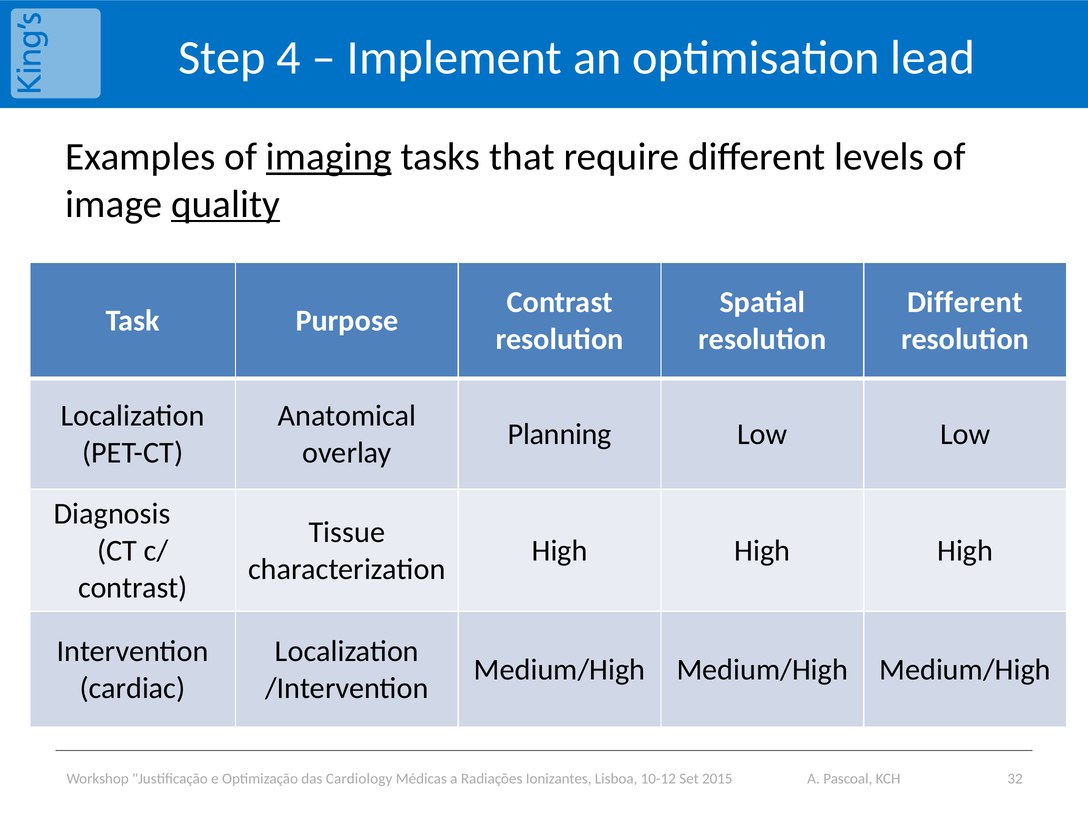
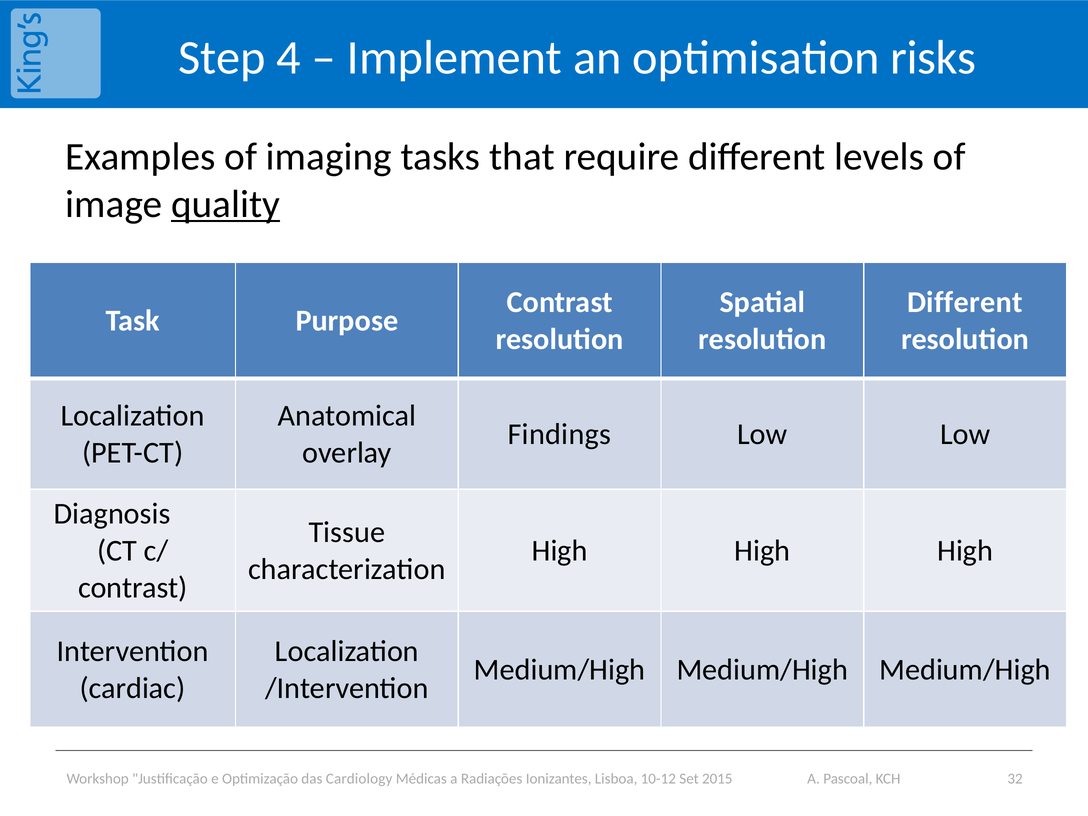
lead: lead -> risks
imaging underline: present -> none
Planning: Planning -> Findings
